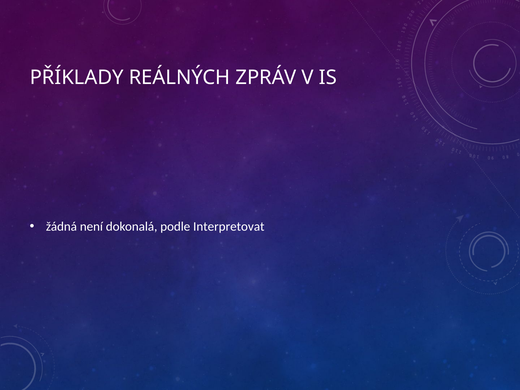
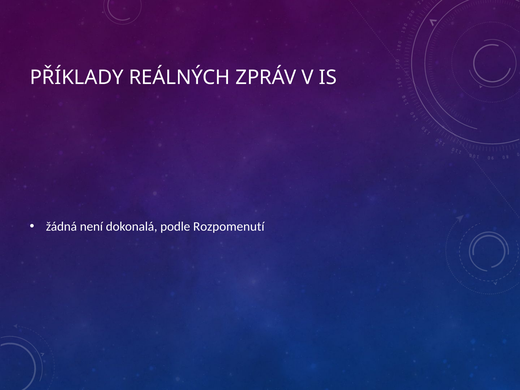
Interpretovat: Interpretovat -> Rozpomenutí
